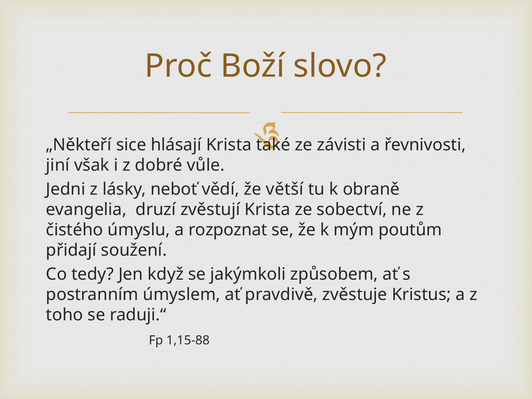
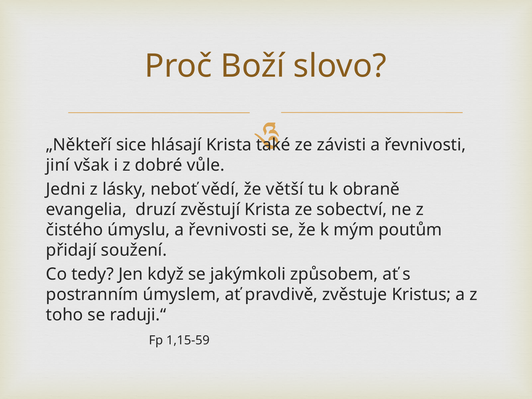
úmyslu a rozpoznat: rozpoznat -> řevnivosti
1,15-88: 1,15-88 -> 1,15-59
